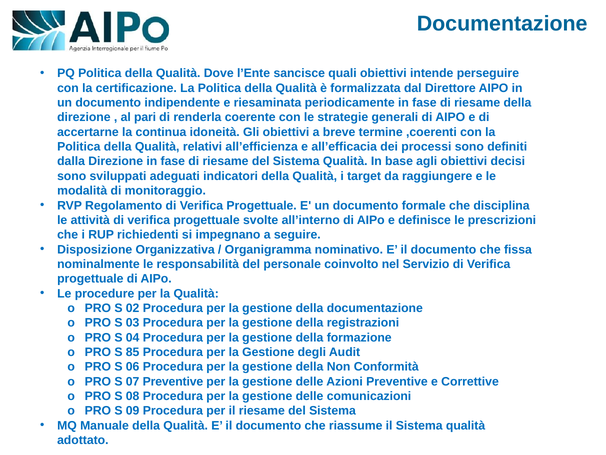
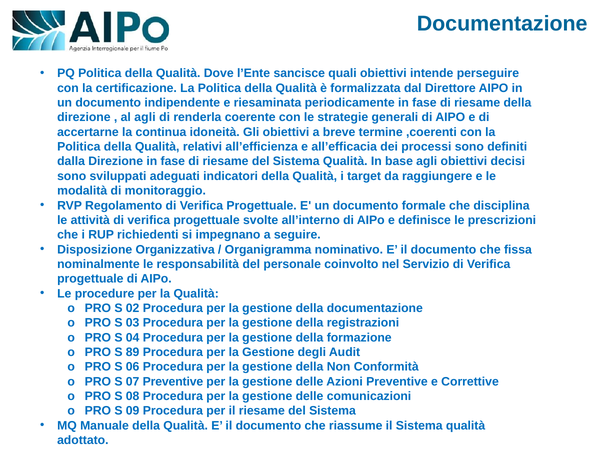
al pari: pari -> agli
85: 85 -> 89
